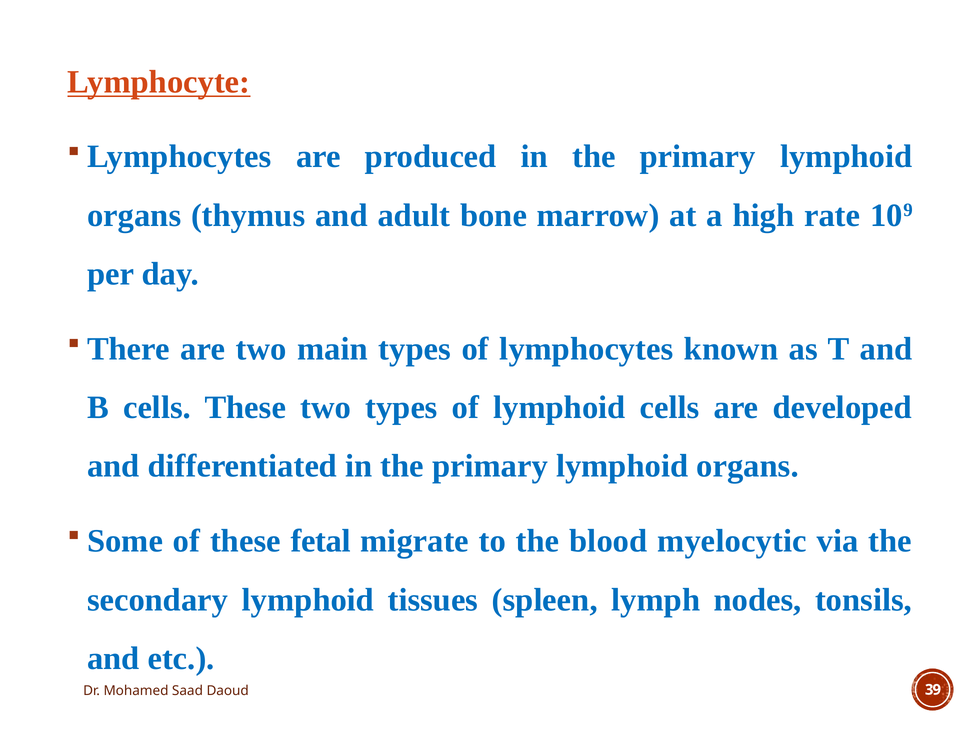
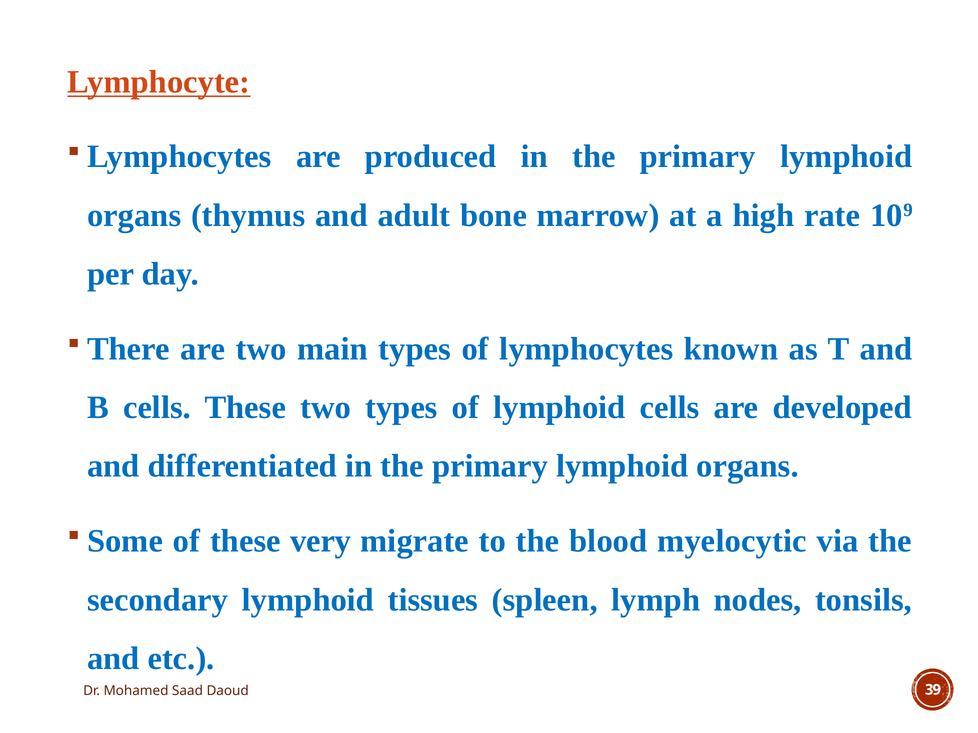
fetal: fetal -> very
